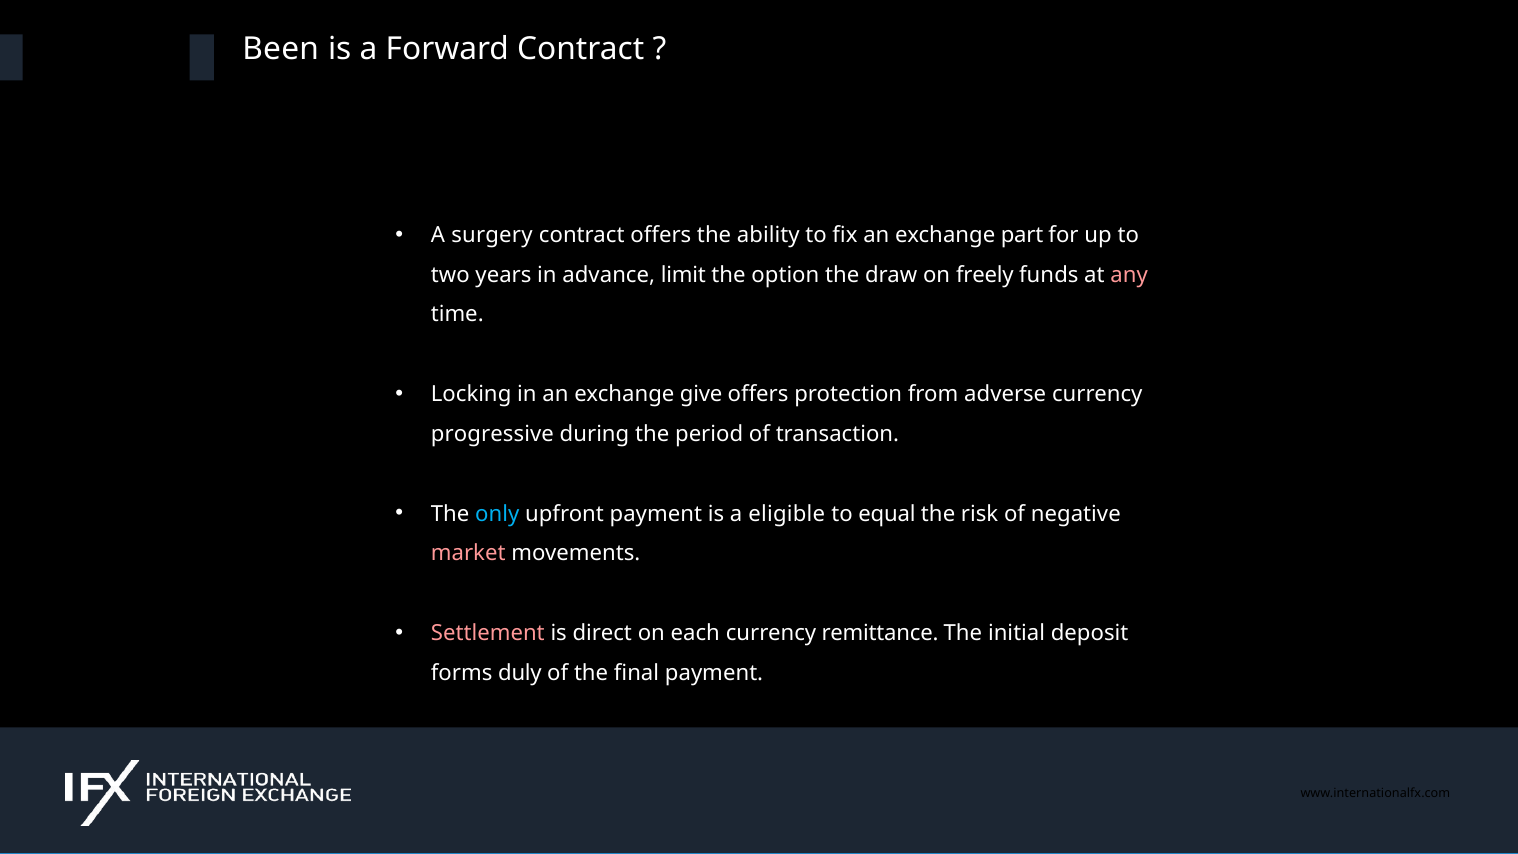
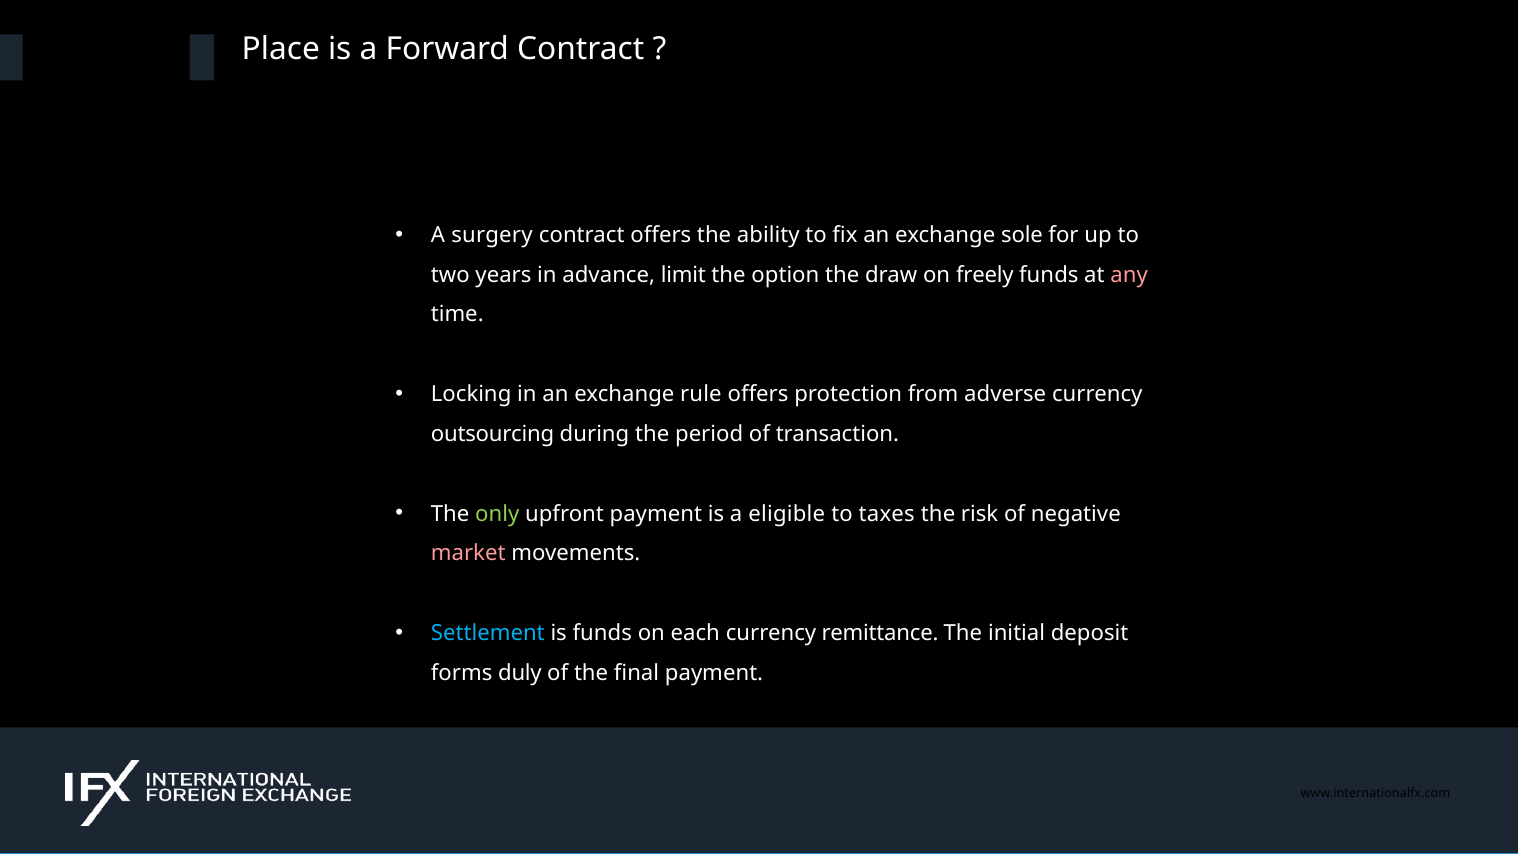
Been: Been -> Place
part: part -> sole
give: give -> rule
progressive: progressive -> outsourcing
only colour: light blue -> light green
equal: equal -> taxes
Settlement colour: pink -> light blue
is direct: direct -> funds
